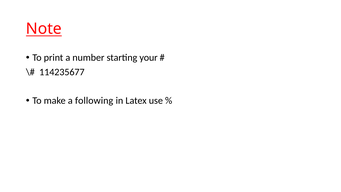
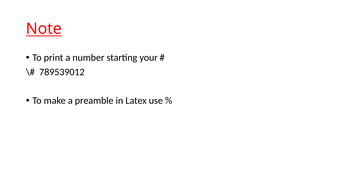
114235677: 114235677 -> 789539012
following: following -> preamble
